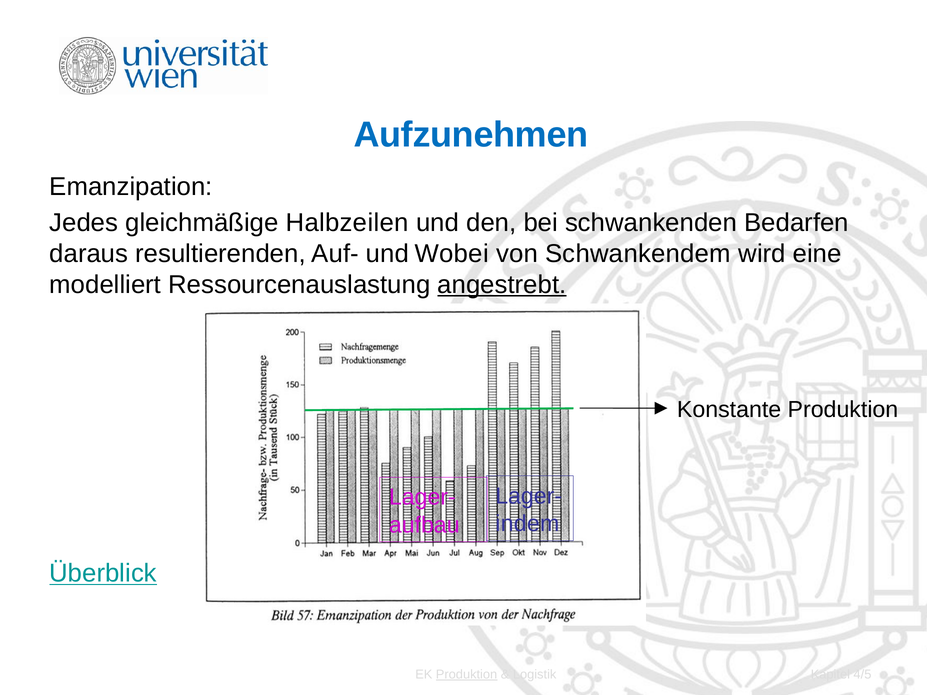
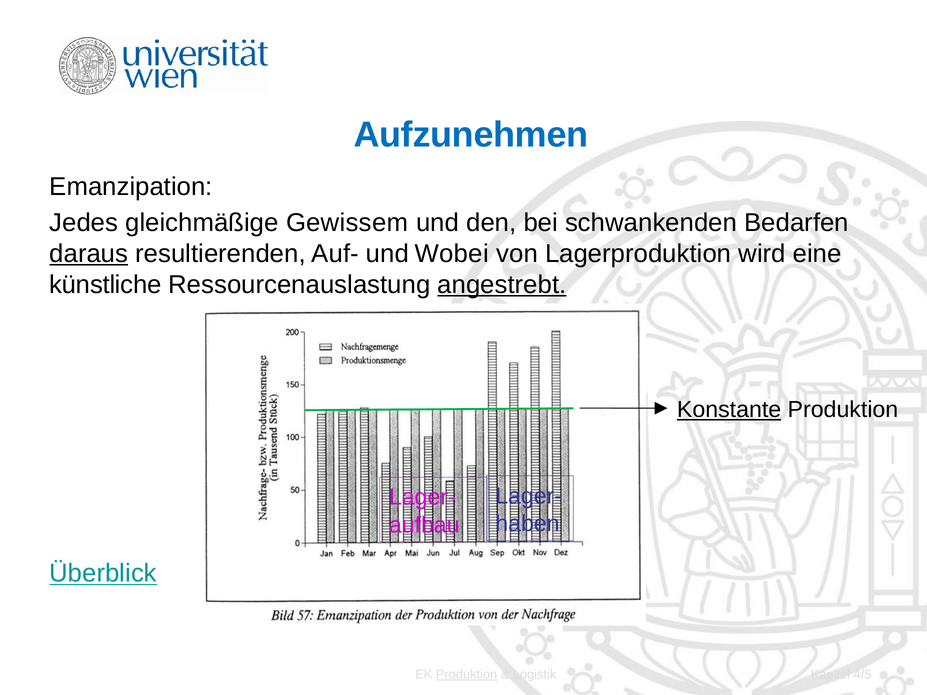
Halbzeilen: Halbzeilen -> Gewissem
daraus underline: none -> present
Schwankendem: Schwankendem -> Lagerproduktion
modelliert: modelliert -> künstliche
Konstante underline: none -> present
indem: indem -> haben
